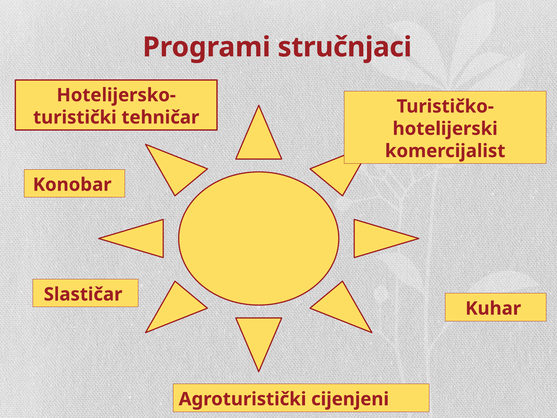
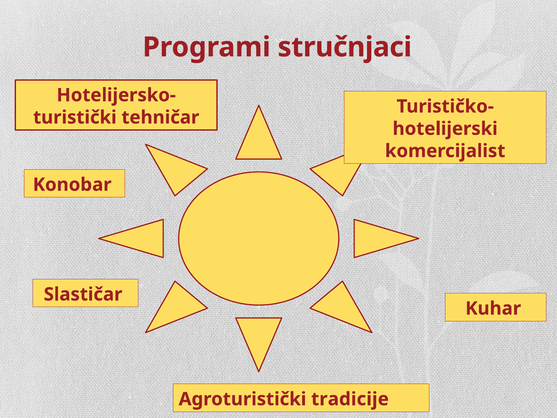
cijenjeni: cijenjeni -> tradicije
